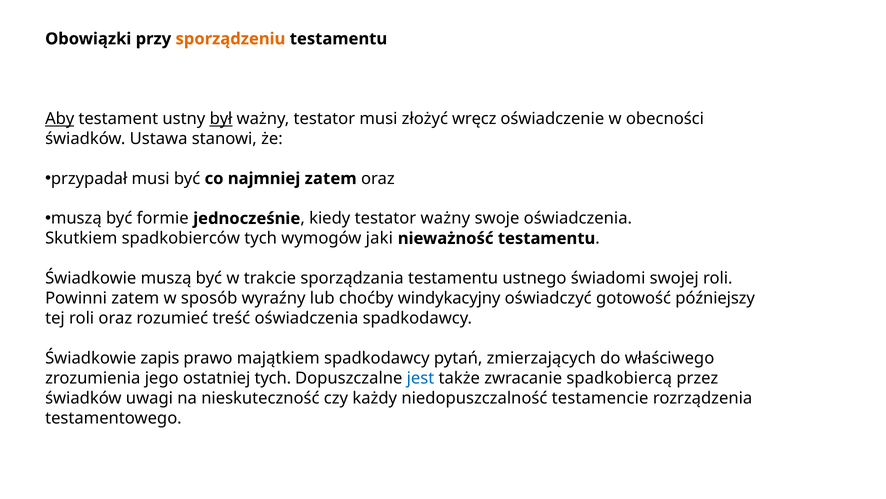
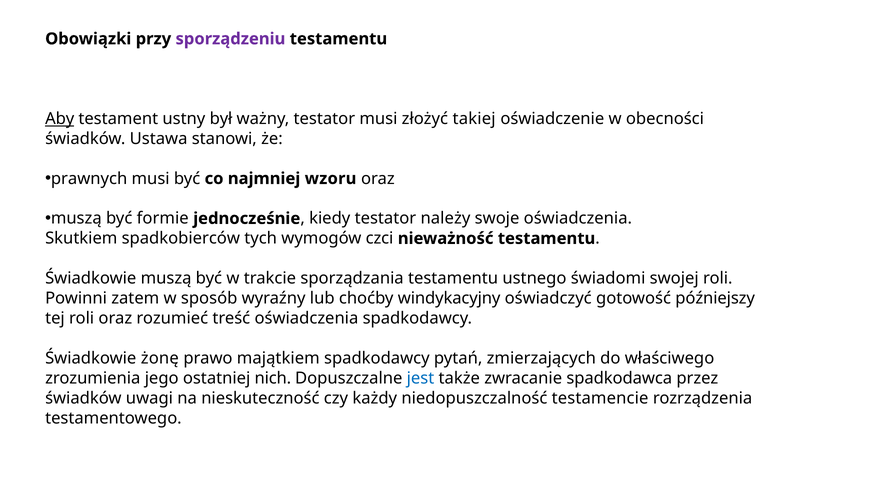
sporządzeniu colour: orange -> purple
był underline: present -> none
wręcz: wręcz -> takiej
przypadał: przypadał -> prawnych
najmniej zatem: zatem -> wzoru
testator ważny: ważny -> należy
jaki: jaki -> czci
zapis: zapis -> żonę
ostatniej tych: tych -> nich
spadkobiercą: spadkobiercą -> spadkodawca
